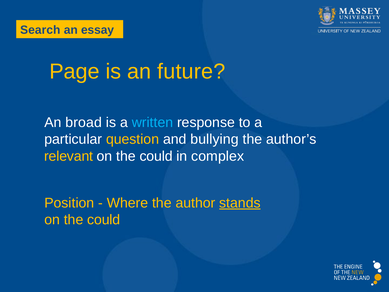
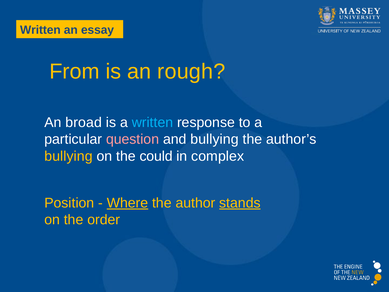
Search at (40, 30): Search -> Written
Page: Page -> From
future: future -> rough
question colour: yellow -> pink
relevant at (69, 156): relevant -> bullying
Where underline: none -> present
could at (104, 220): could -> order
